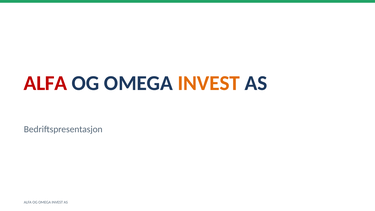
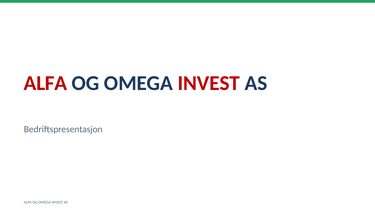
INVEST at (209, 83) colour: orange -> red
